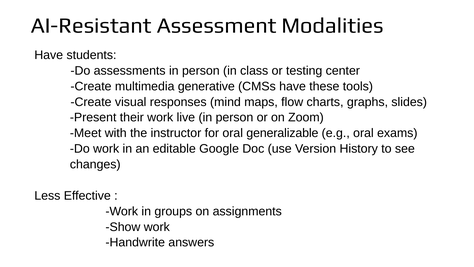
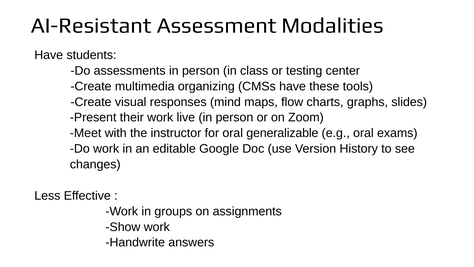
generative: generative -> organizing
